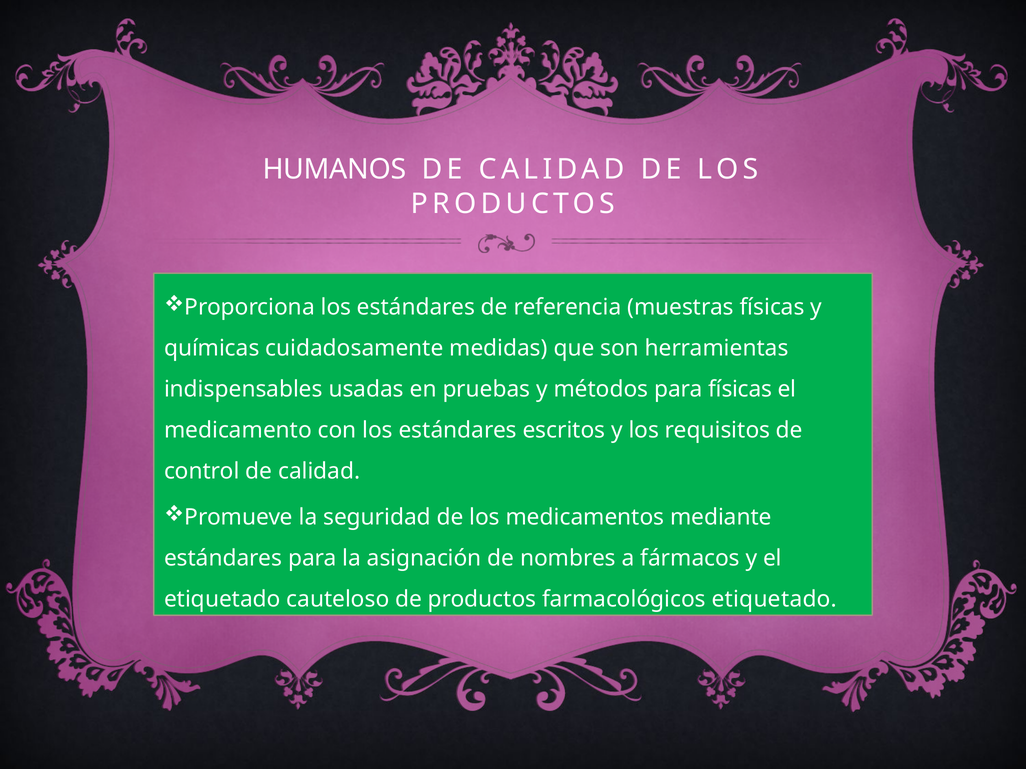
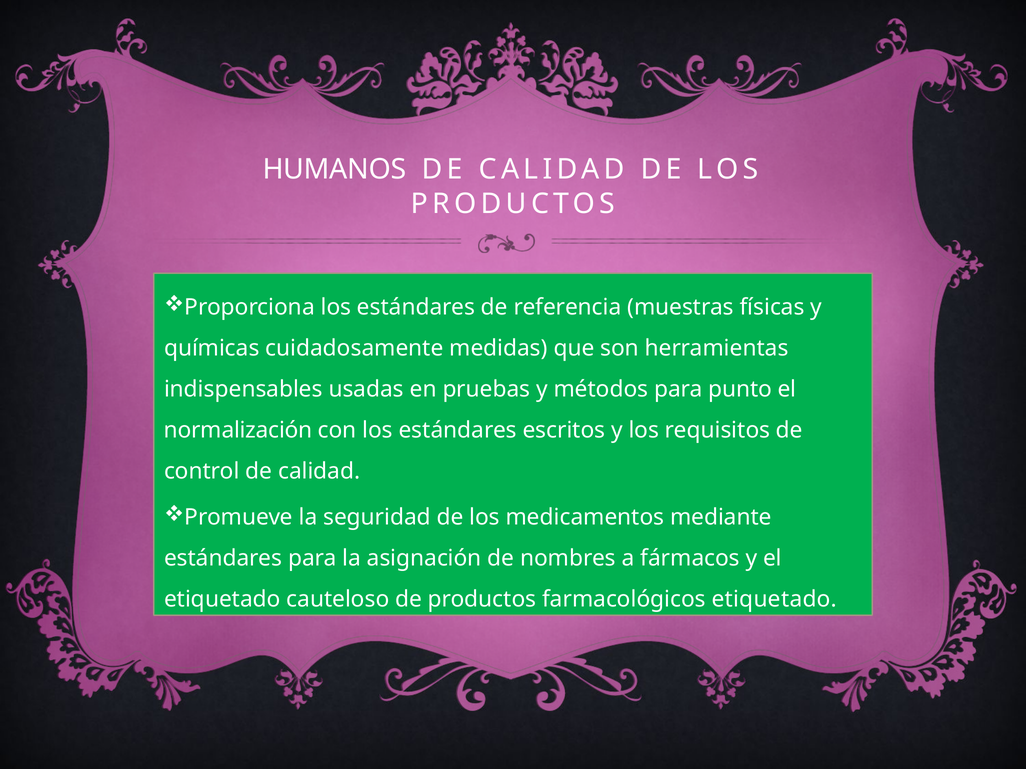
para físicas: físicas -> punto
medicamento: medicamento -> normalización
